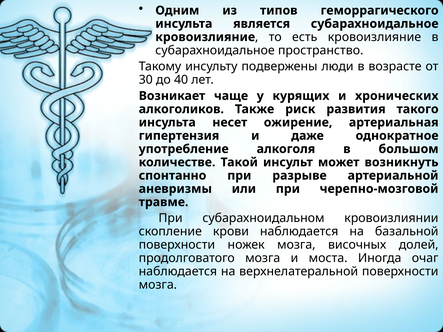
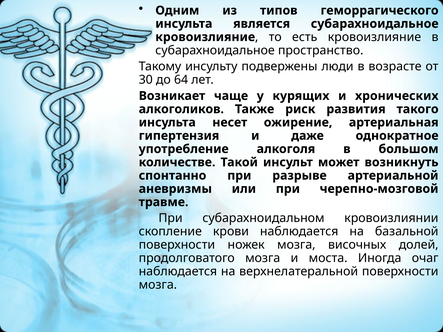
40: 40 -> 64
